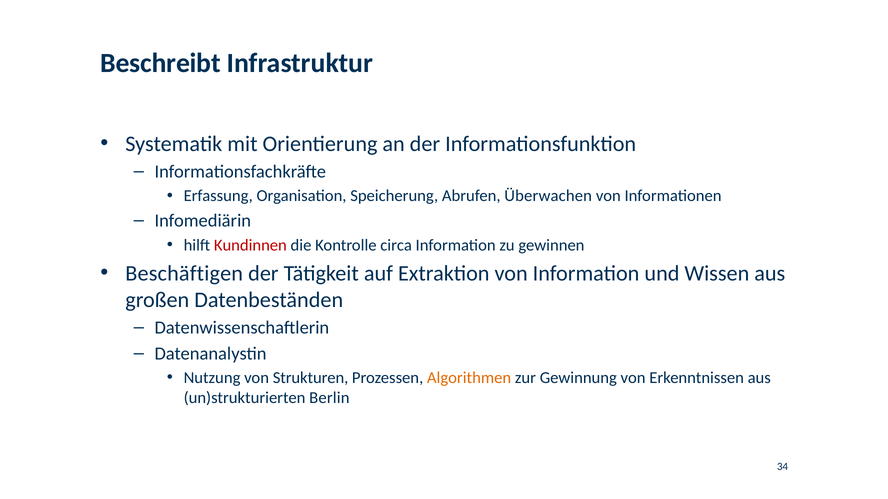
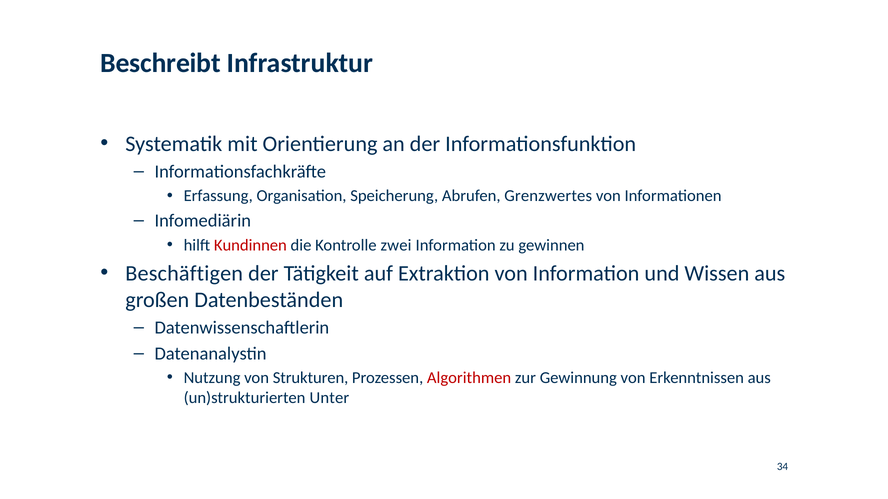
Überwachen: Überwachen -> Grenzwertes
circa: circa -> zwei
Algorithmen colour: orange -> red
Berlin: Berlin -> Unter
